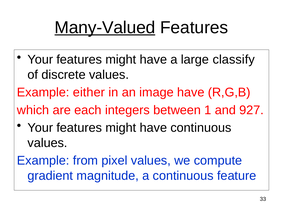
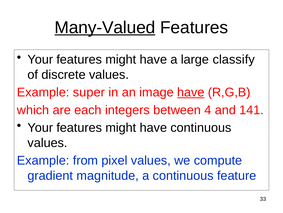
either: either -> super
have at (191, 92) underline: none -> present
1: 1 -> 4
927: 927 -> 141
